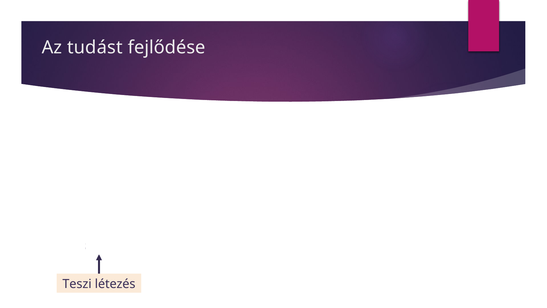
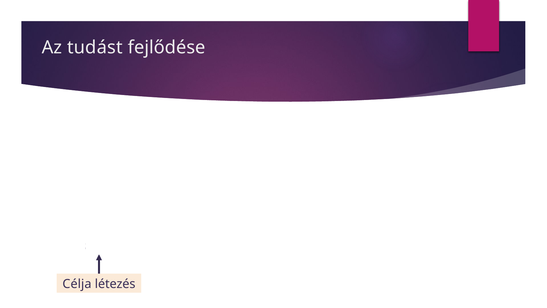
Teszi: Teszi -> Célja
